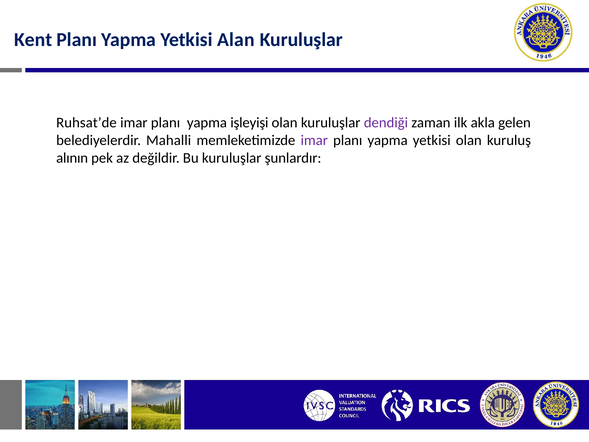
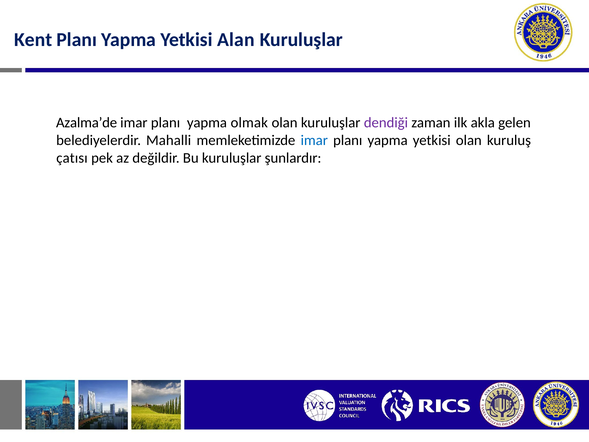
Ruhsat’de: Ruhsat’de -> Azalma’de
işleyişi: işleyişi -> olmak
imar at (314, 140) colour: purple -> blue
alının: alının -> çatısı
